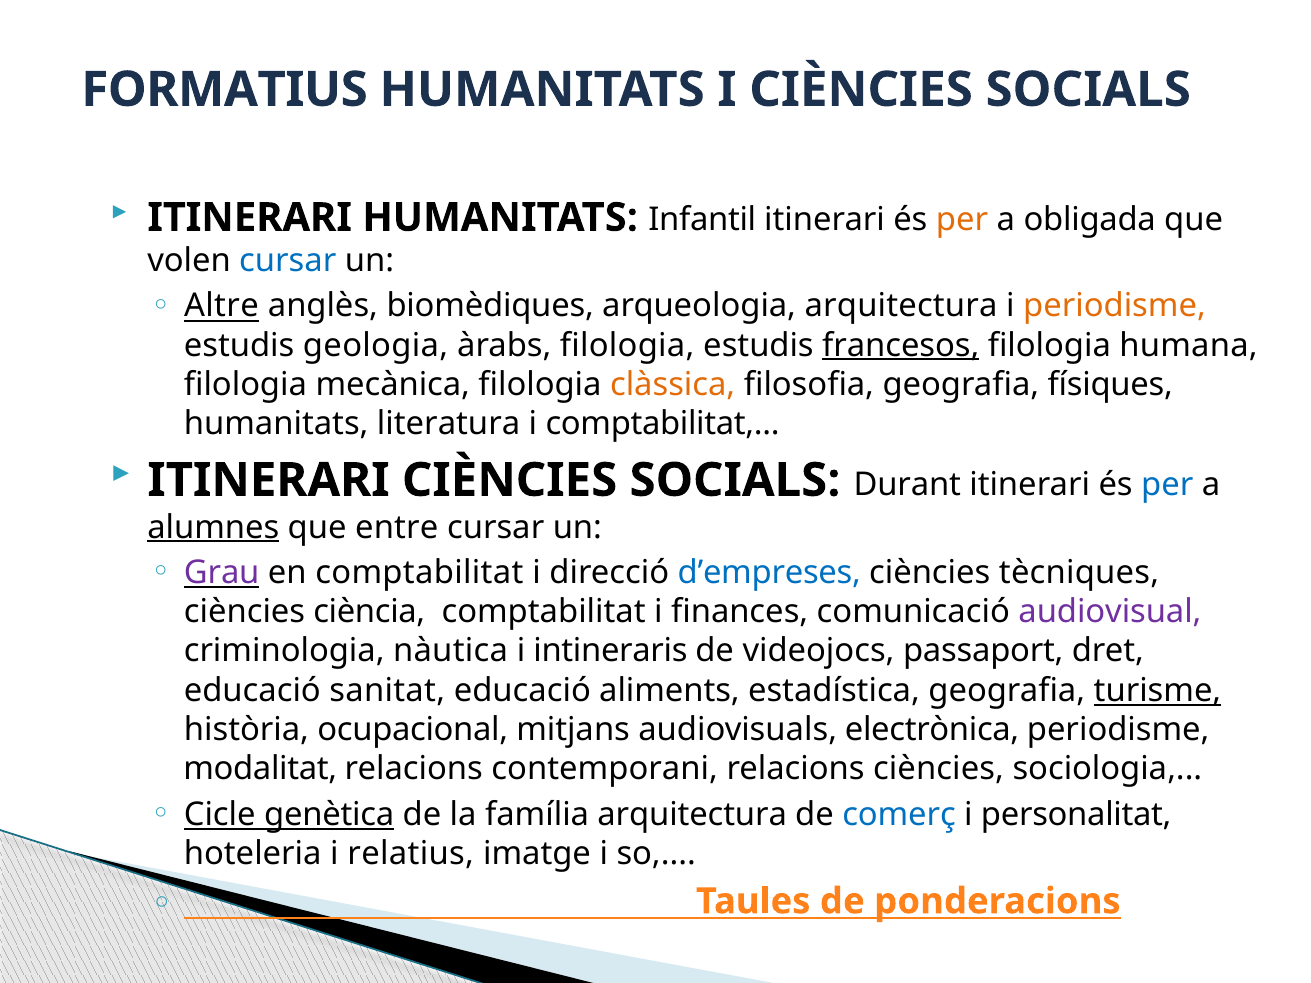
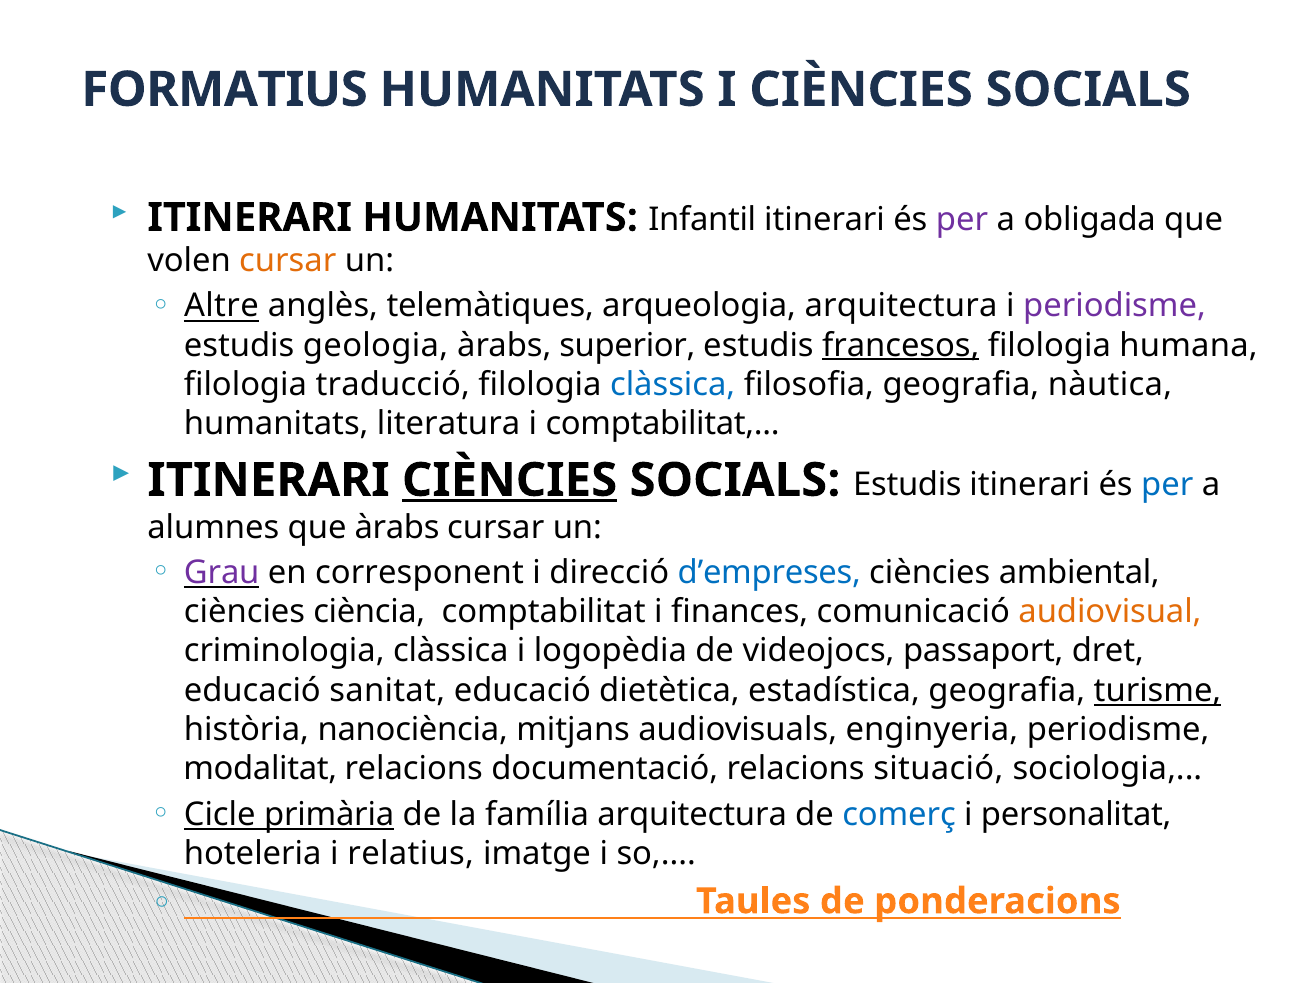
per at (962, 220) colour: orange -> purple
cursar at (288, 261) colour: blue -> orange
biomèdiques: biomèdiques -> telemàtiques
periodisme at (1115, 306) colour: orange -> purple
àrabs filologia: filologia -> superior
mecànica: mecànica -> traducció
clàssica at (673, 385) colour: orange -> blue
físiques: físiques -> nàutica
CIÈNCIES at (510, 480) underline: none -> present
SOCIALS Durant: Durant -> Estudis
alumnes underline: present -> none
que entre: entre -> àrabs
en comptabilitat: comptabilitat -> corresponent
tècniques: tècniques -> ambiental
audiovisual colour: purple -> orange
criminologia nàutica: nàutica -> clàssica
intineraris: intineraris -> logopèdia
aliments: aliments -> dietètica
ocupacional: ocupacional -> nanociència
electrònica: electrònica -> enginyeria
contemporani: contemporani -> documentació
relacions ciències: ciències -> situació
genètica: genètica -> primària
